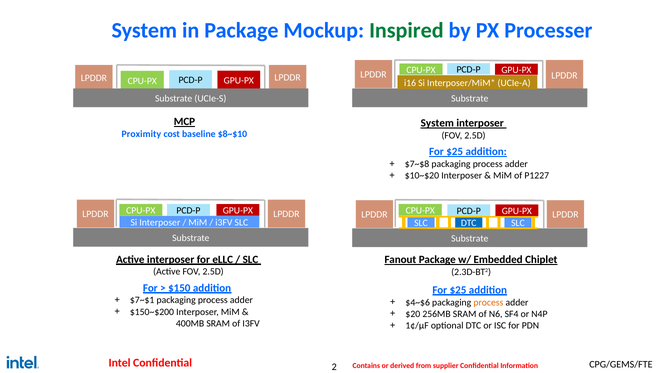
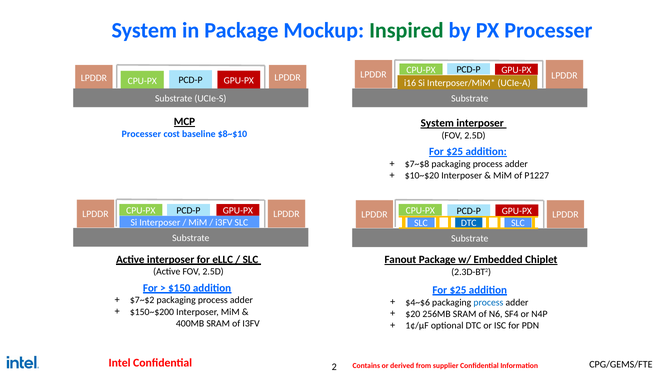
Proximity at (141, 134): Proximity -> Processer
$7~$1: $7~$1 -> $7~$2
process at (488, 302) colour: orange -> blue
